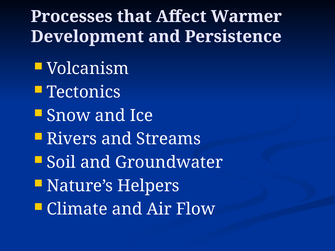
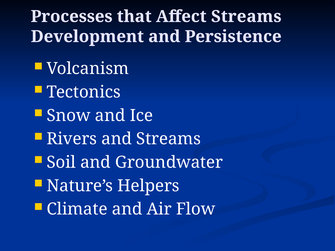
Affect Warmer: Warmer -> Streams
